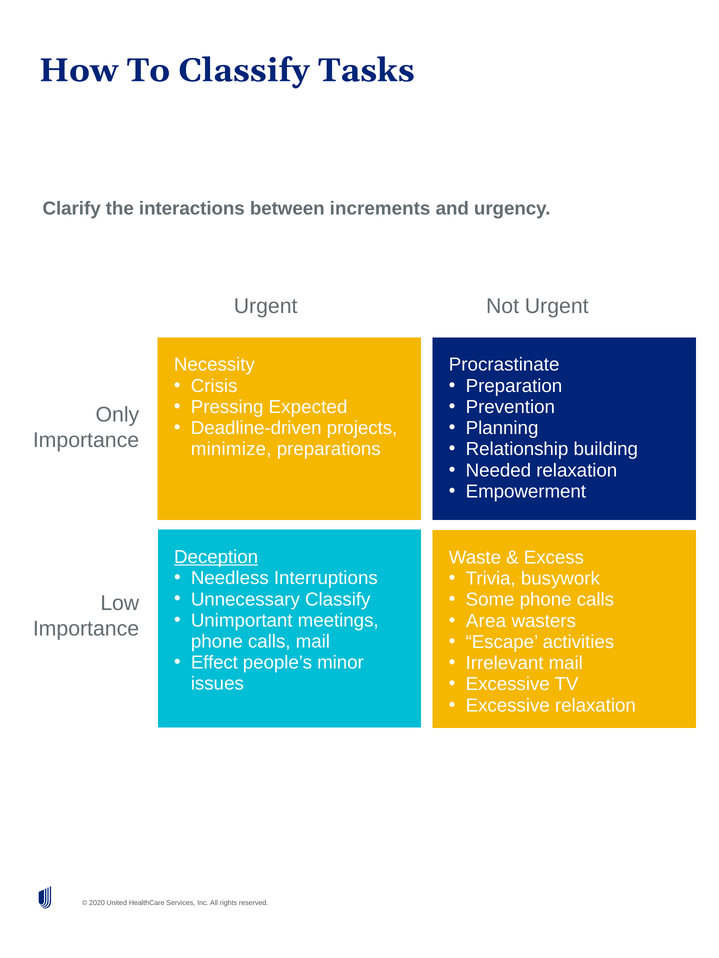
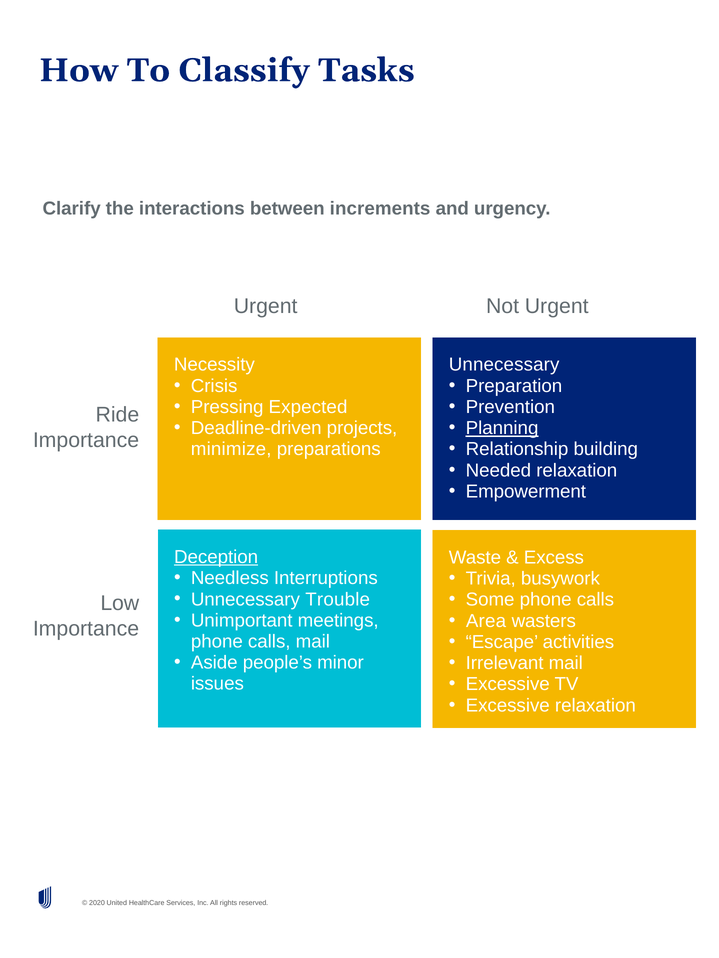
Procrastinate at (504, 365): Procrastinate -> Unnecessary
Only: Only -> Ride
Planning underline: none -> present
Unnecessary Classify: Classify -> Trouble
Effect: Effect -> Aside
